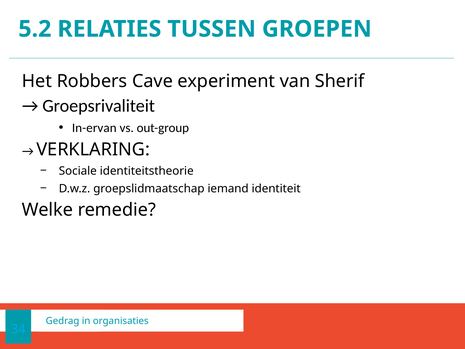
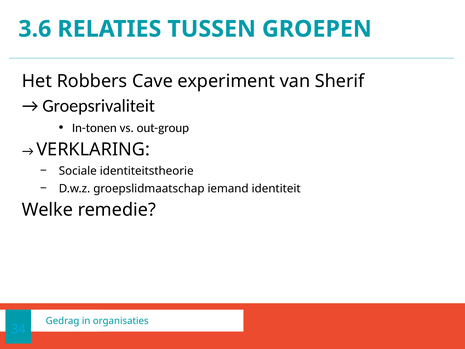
5.2: 5.2 -> 3.6
In-ervan: In-ervan -> In-tonen
